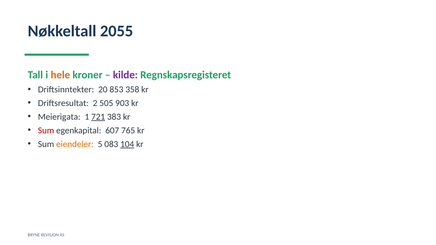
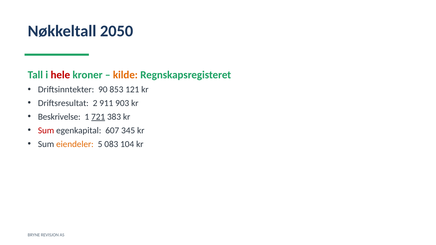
2055: 2055 -> 2050
hele colour: orange -> red
kilde colour: purple -> orange
20: 20 -> 90
358: 358 -> 121
505: 505 -> 911
Meierigata: Meierigata -> Beskrivelse
765: 765 -> 345
104 underline: present -> none
